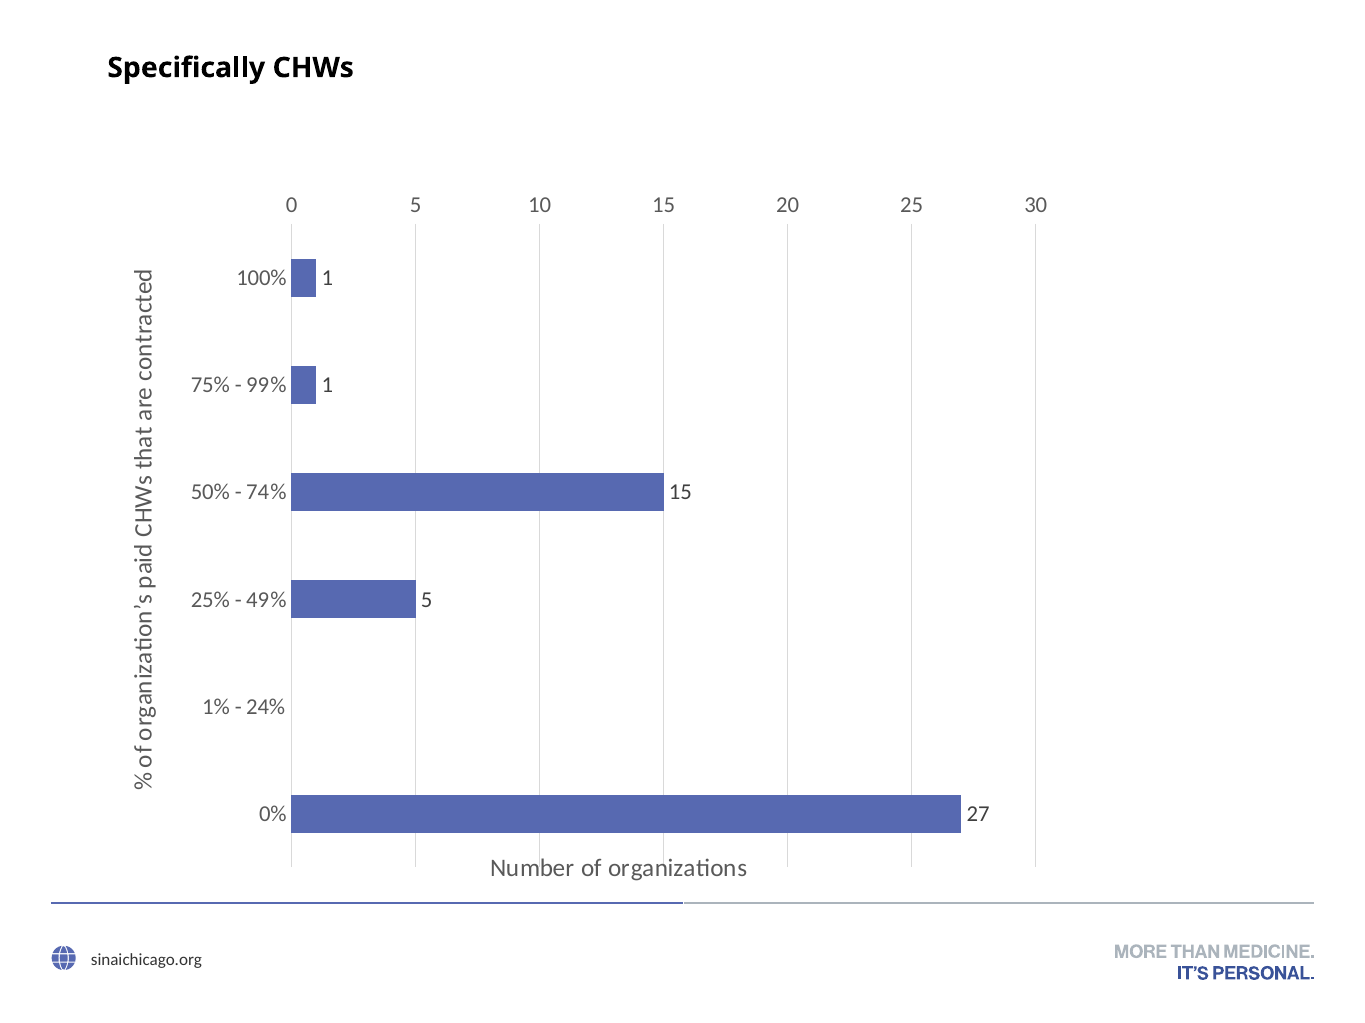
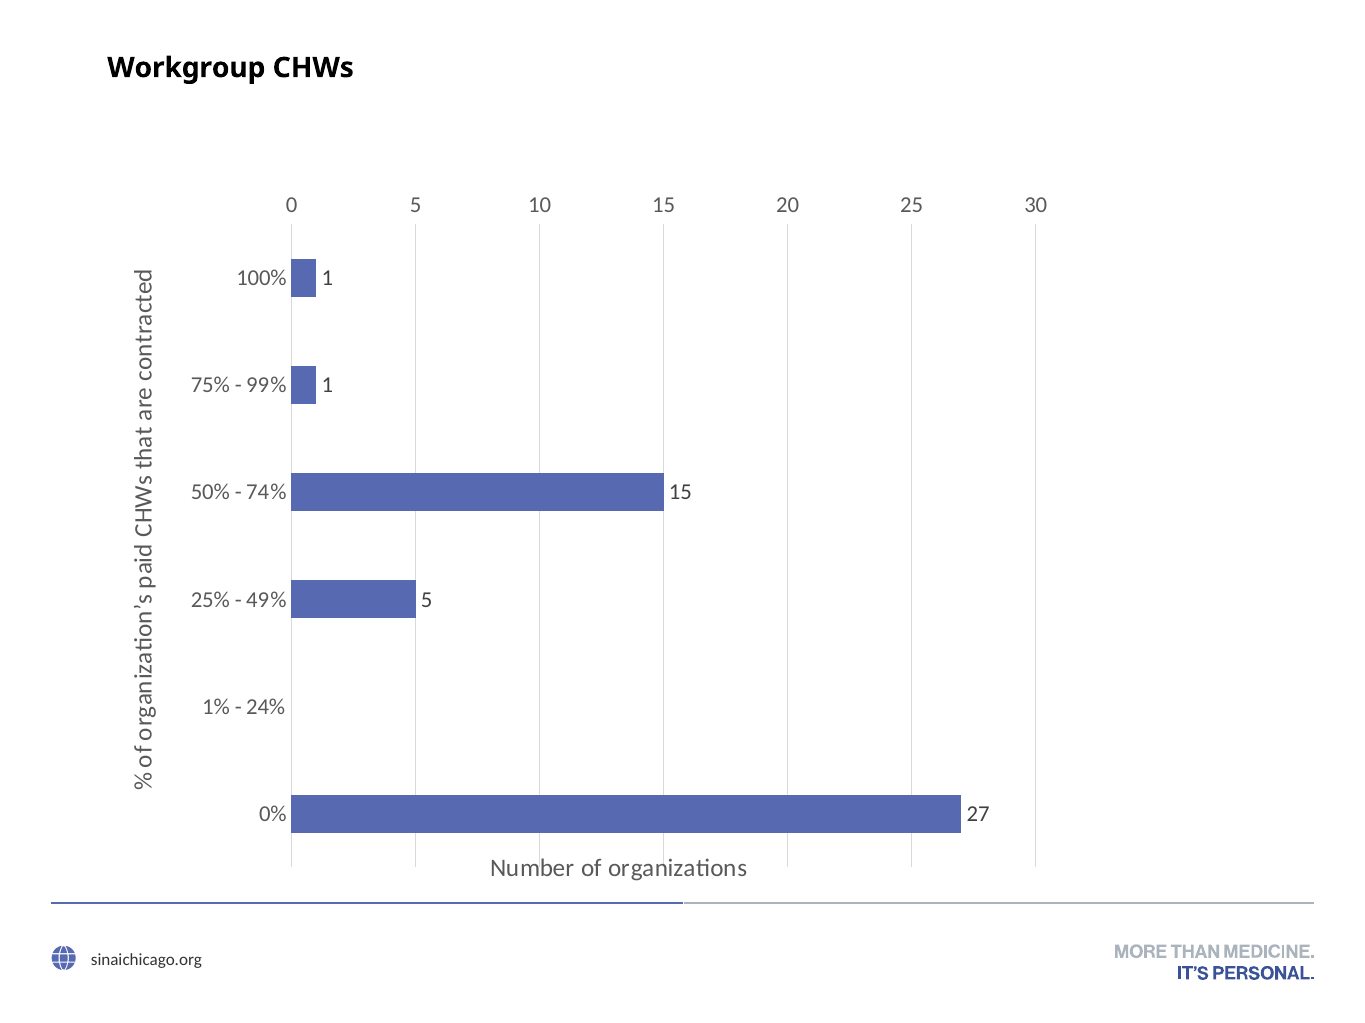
Specifically: Specifically -> Workgroup
